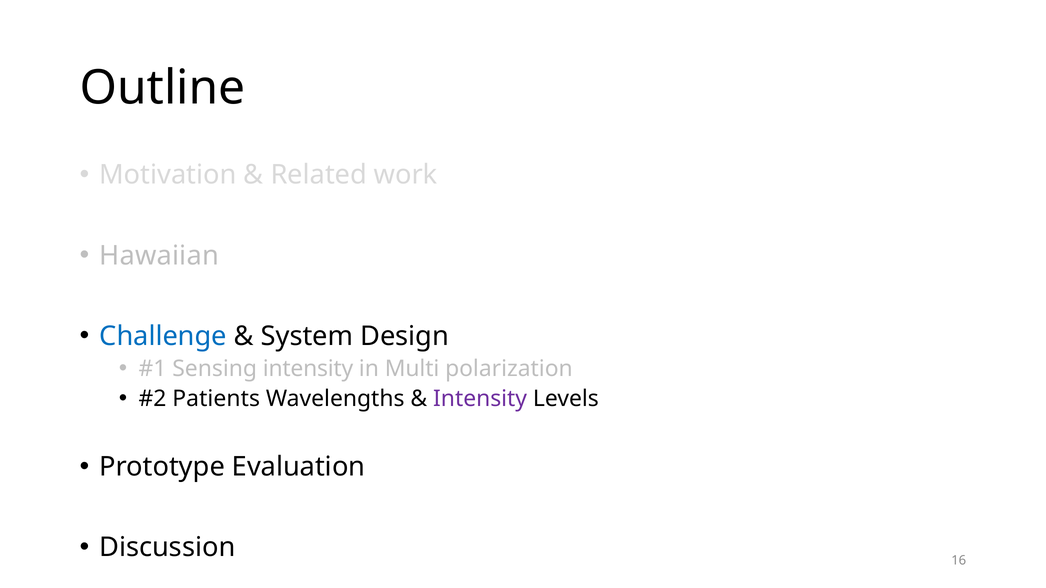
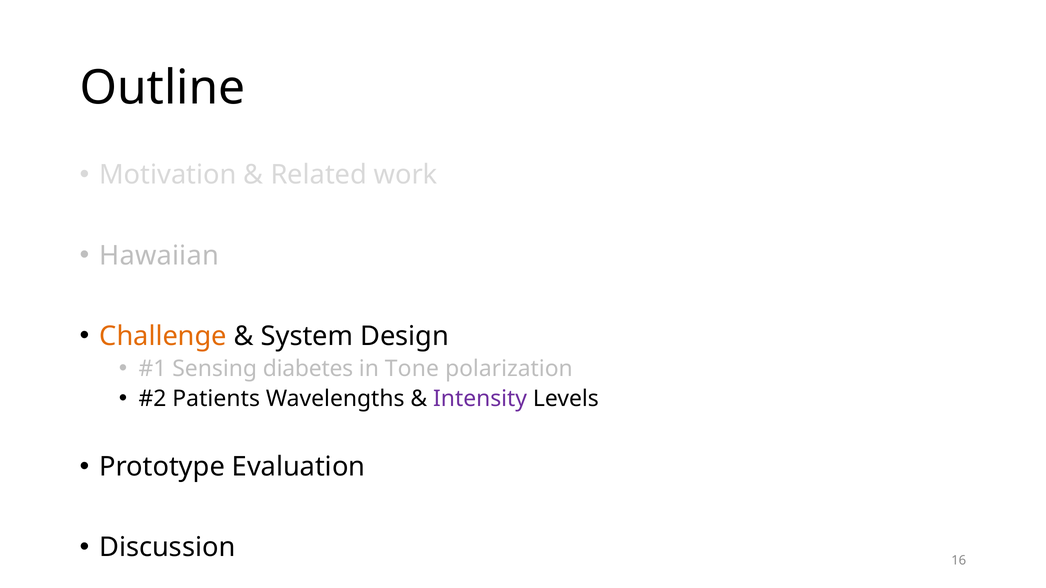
Challenge colour: blue -> orange
Sensing intensity: intensity -> diabetes
Multi: Multi -> Tone
